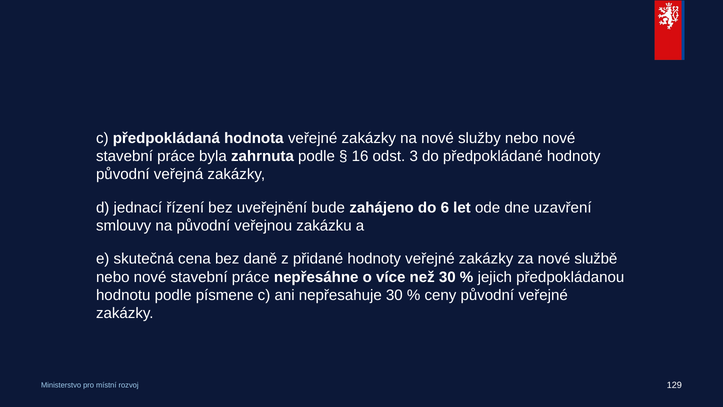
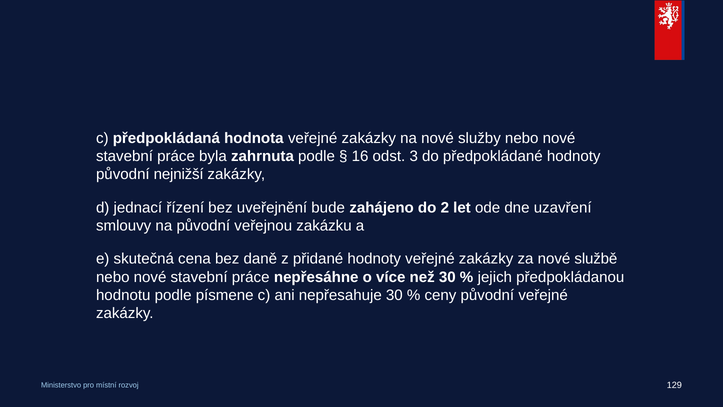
veřejná: veřejná -> nejnižší
6: 6 -> 2
